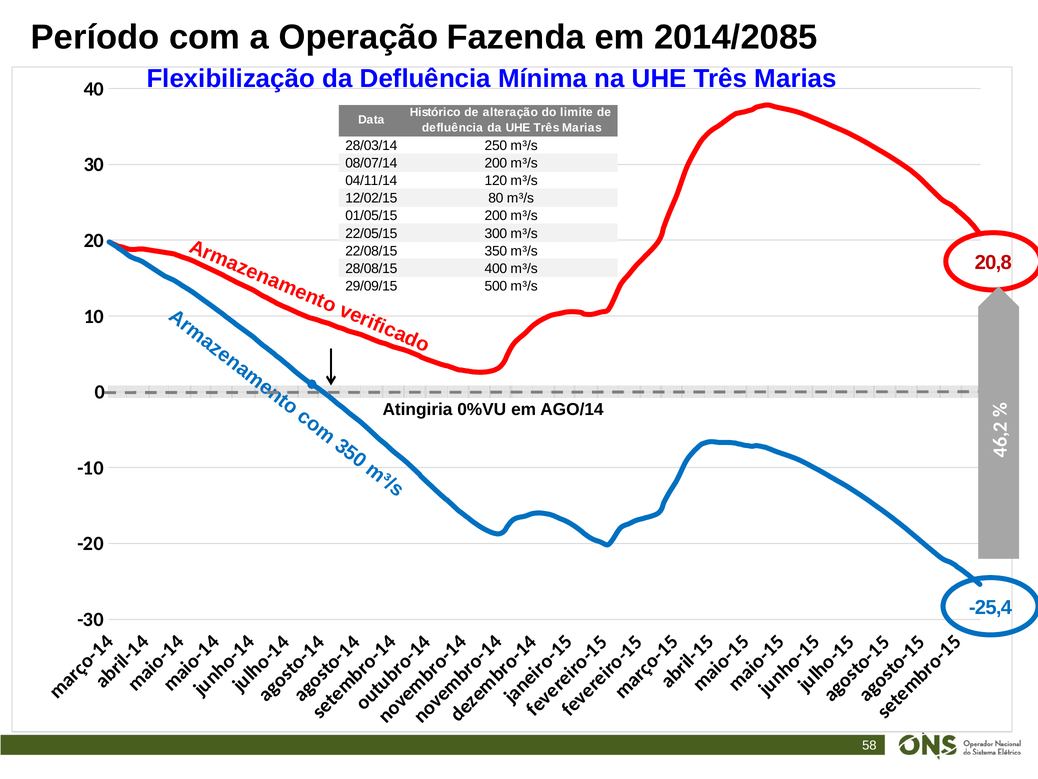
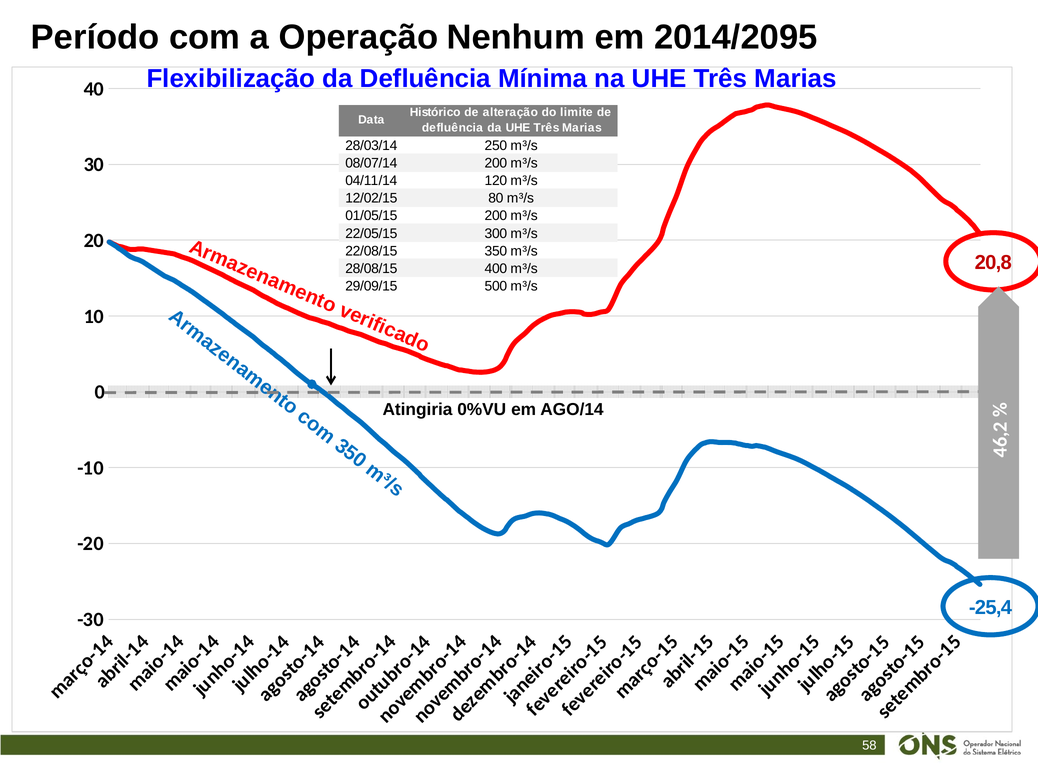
Fazenda: Fazenda -> Nenhum
2014/2085: 2014/2085 -> 2014/2095
